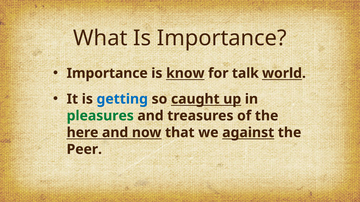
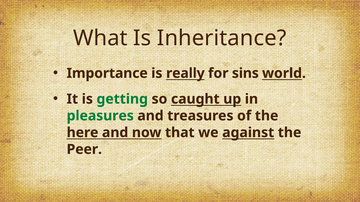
Is Importance: Importance -> Inheritance
know: know -> really
talk: talk -> sins
getting colour: blue -> green
